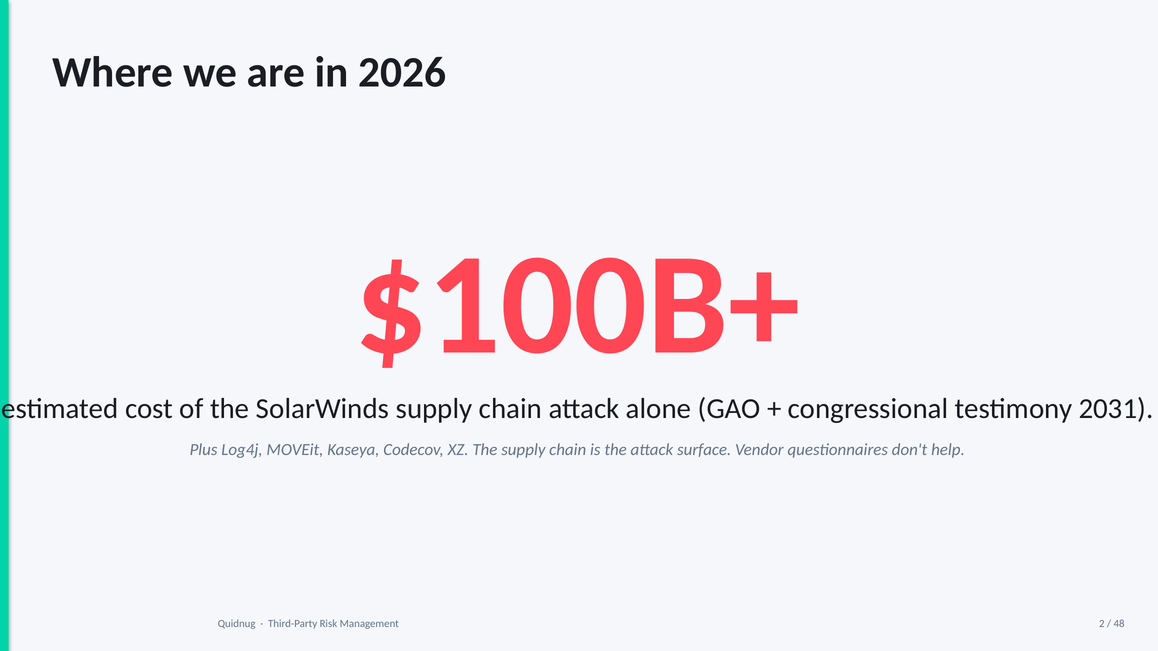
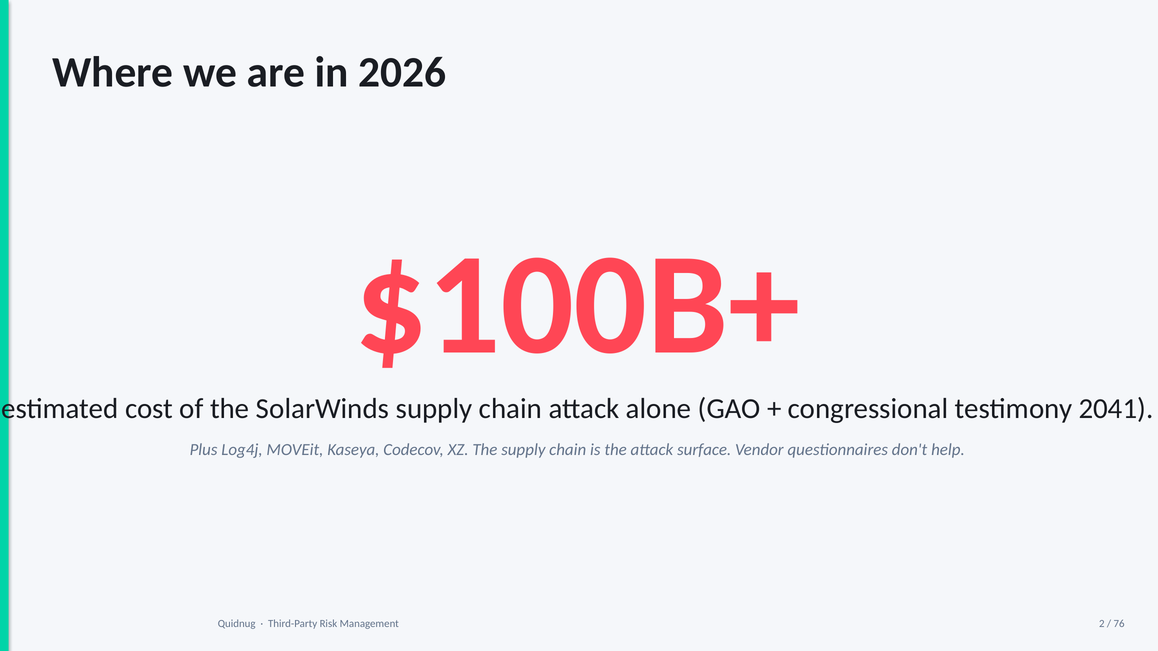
2031: 2031 -> 2041
48: 48 -> 76
